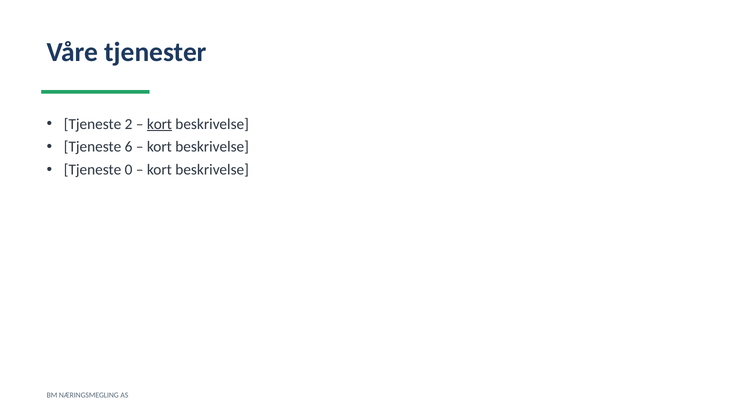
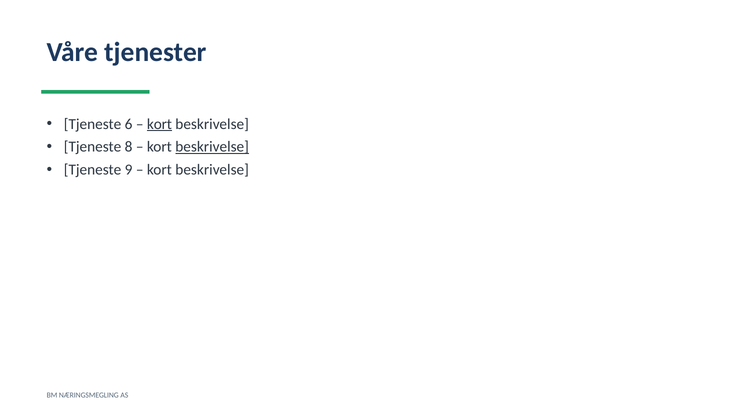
2: 2 -> 6
6: 6 -> 8
beskrivelse at (212, 147) underline: none -> present
0: 0 -> 9
